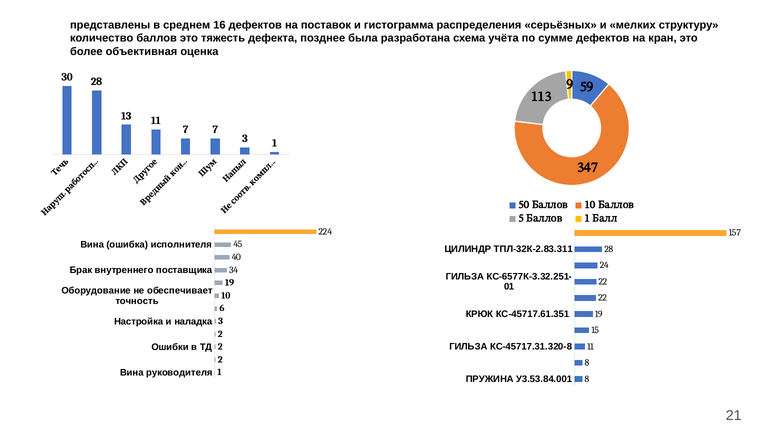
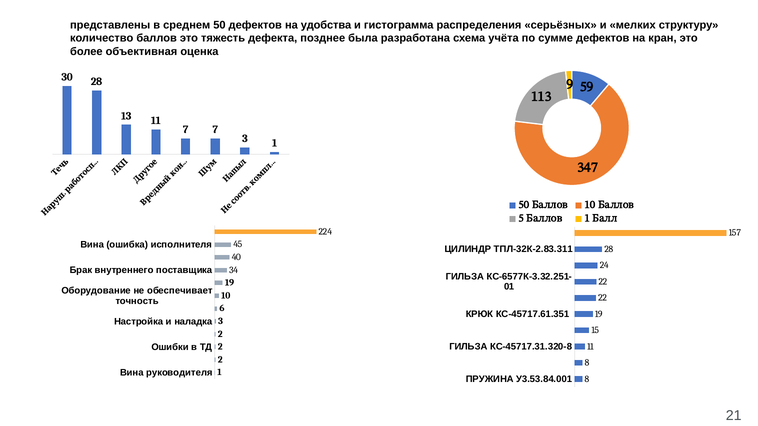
среднем 16: 16 -> 50
поставок: поставок -> удобства
